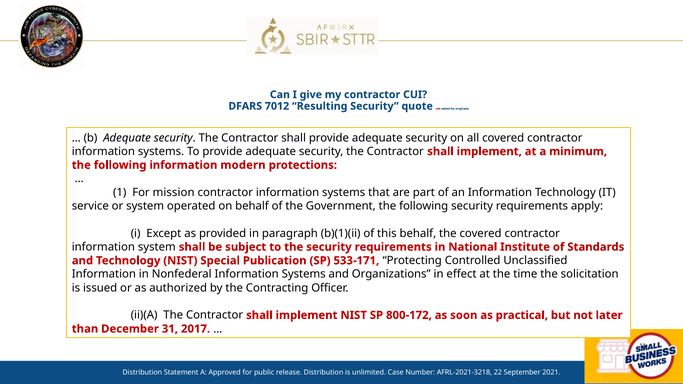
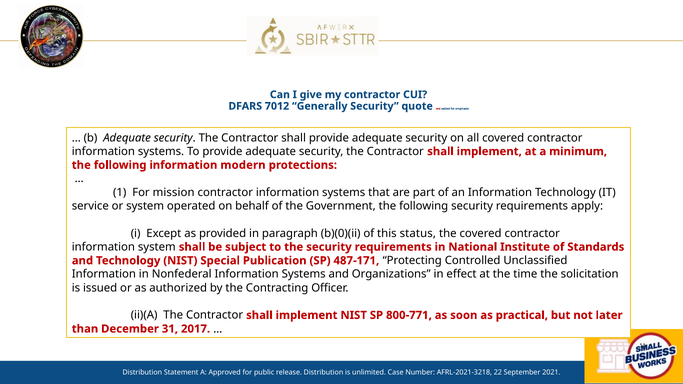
Resulting: Resulting -> Generally
b)(1)(ii: b)(1)(ii -> b)(0)(ii
this behalf: behalf -> status
533-171: 533-171 -> 487-171
800-172: 800-172 -> 800-771
